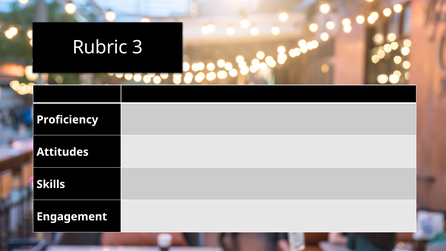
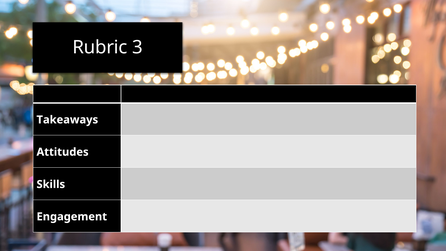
Proficiency: Proficiency -> Takeaways
